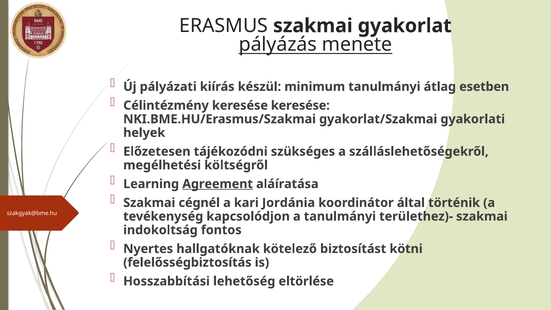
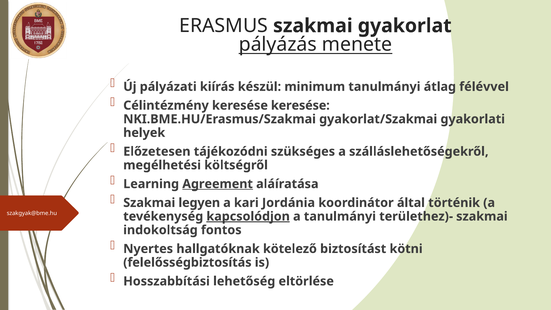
esetben: esetben -> félévvel
cégnél: cégnél -> legyen
kapcsolódjon underline: none -> present
